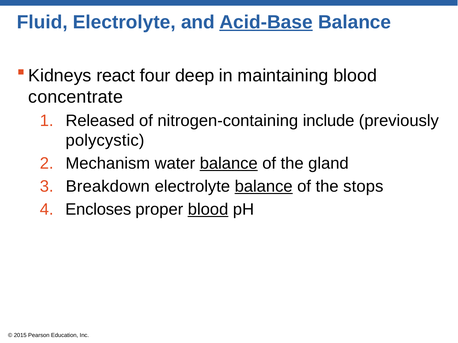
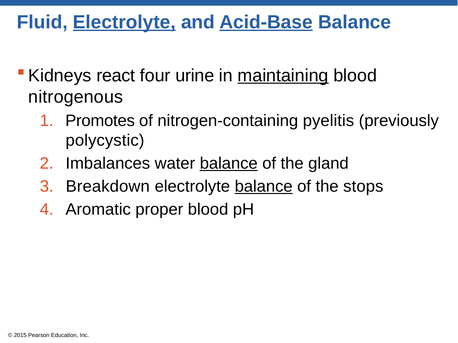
Electrolyte at (124, 22) underline: none -> present
deep: deep -> urine
maintaining underline: none -> present
concentrate: concentrate -> nitrogenous
Released: Released -> Promotes
include: include -> pyelitis
Mechanism: Mechanism -> Imbalances
Encloses: Encloses -> Aromatic
blood at (208, 210) underline: present -> none
